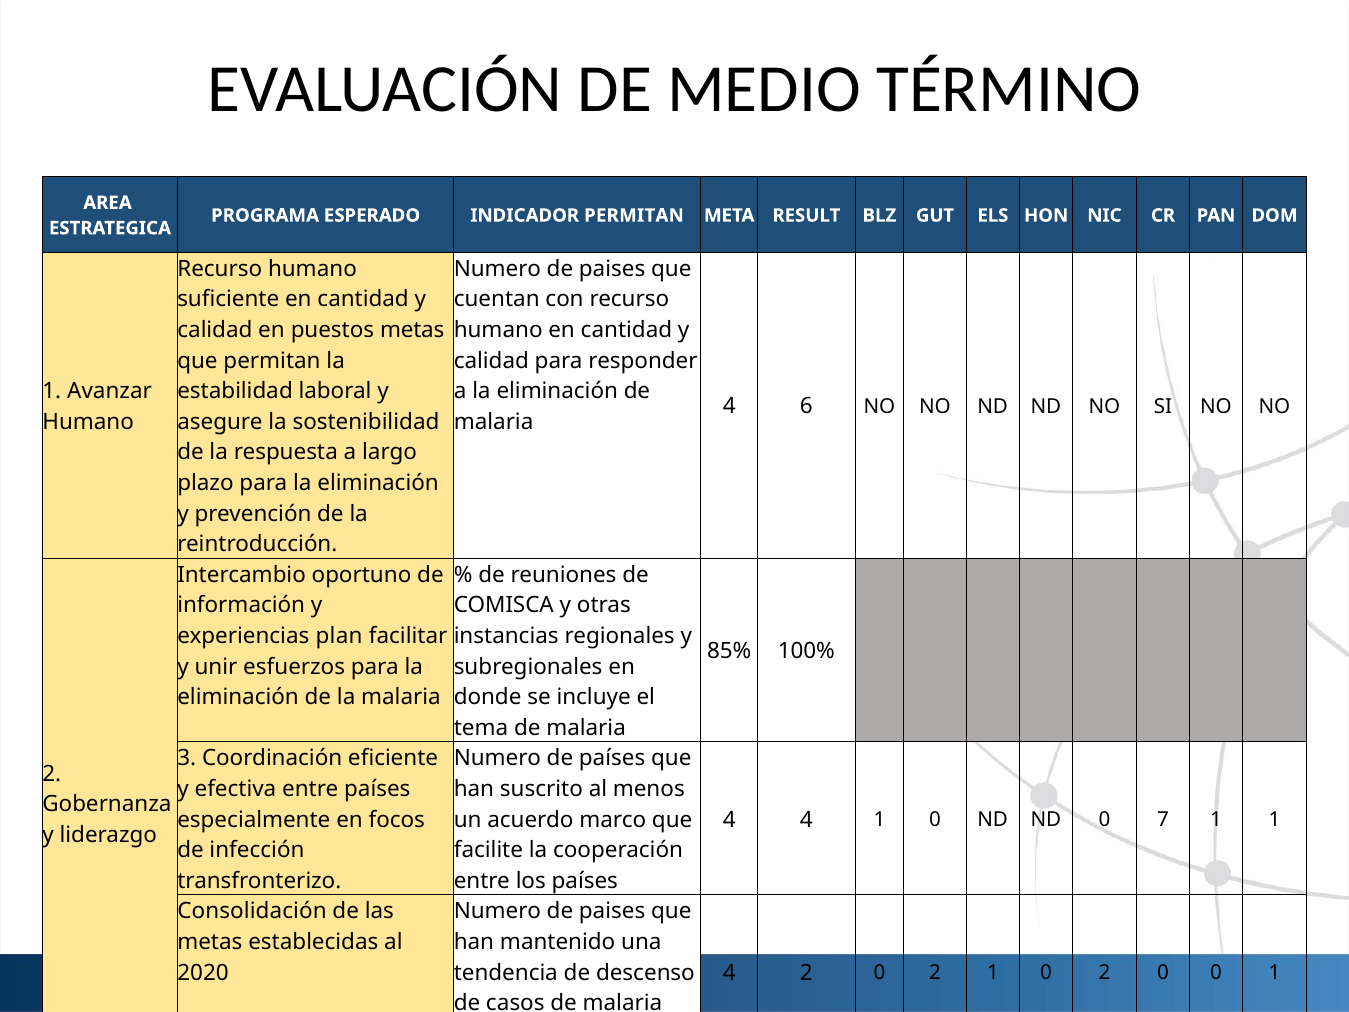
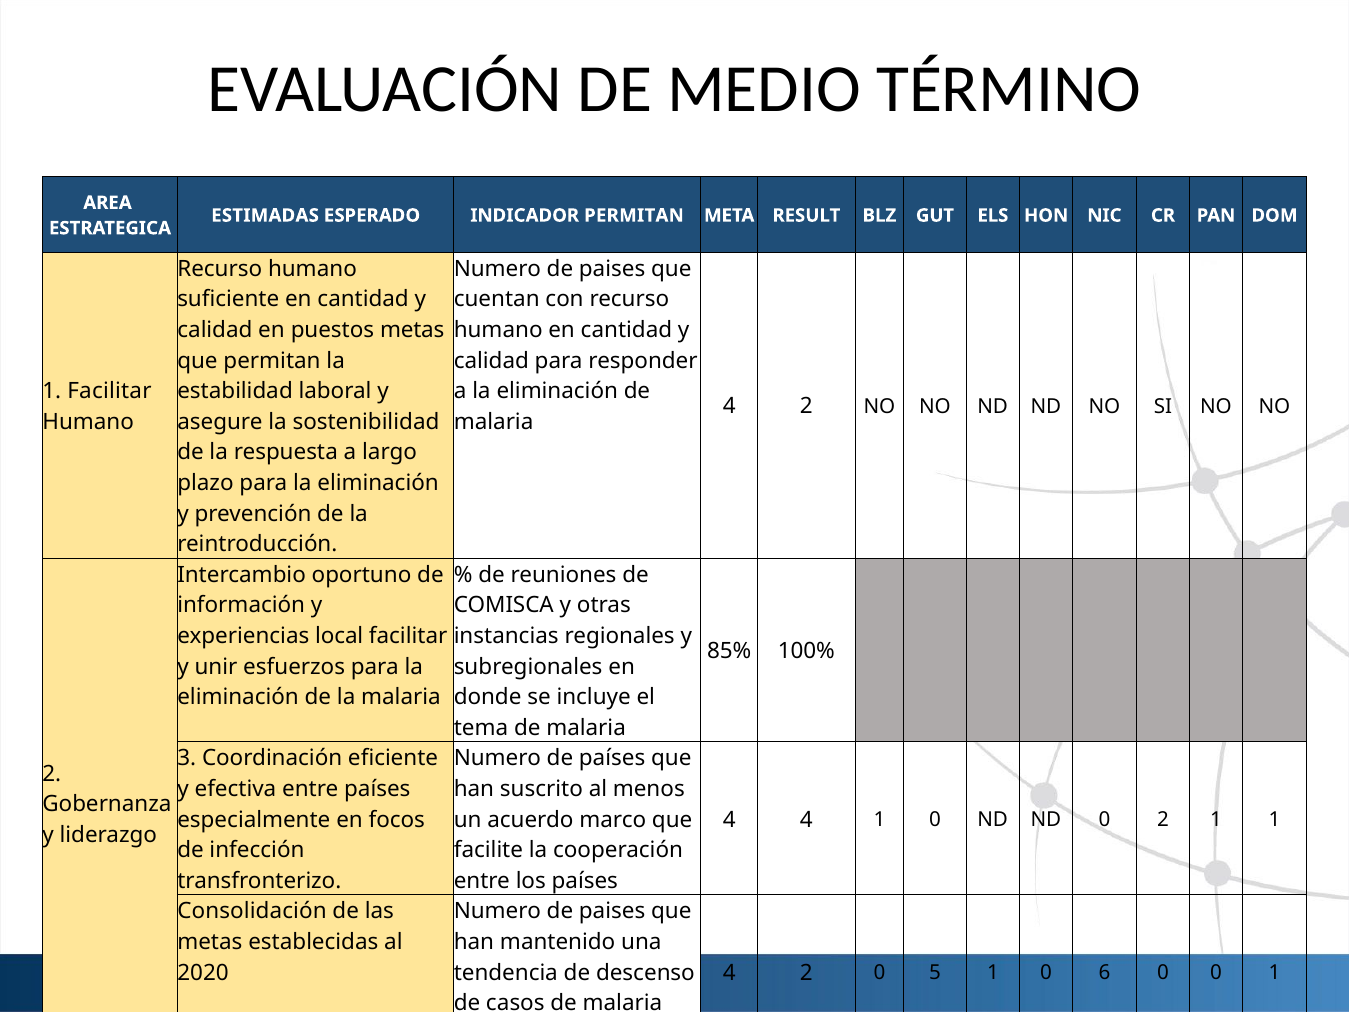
PROGRAMA: PROGRAMA -> ESTIMADAS
1 Avanzar: Avanzar -> Facilitar
6 at (806, 406): 6 -> 2
plan: plan -> local
0 7: 7 -> 2
2 0 2: 2 -> 5
1 0 2: 2 -> 6
